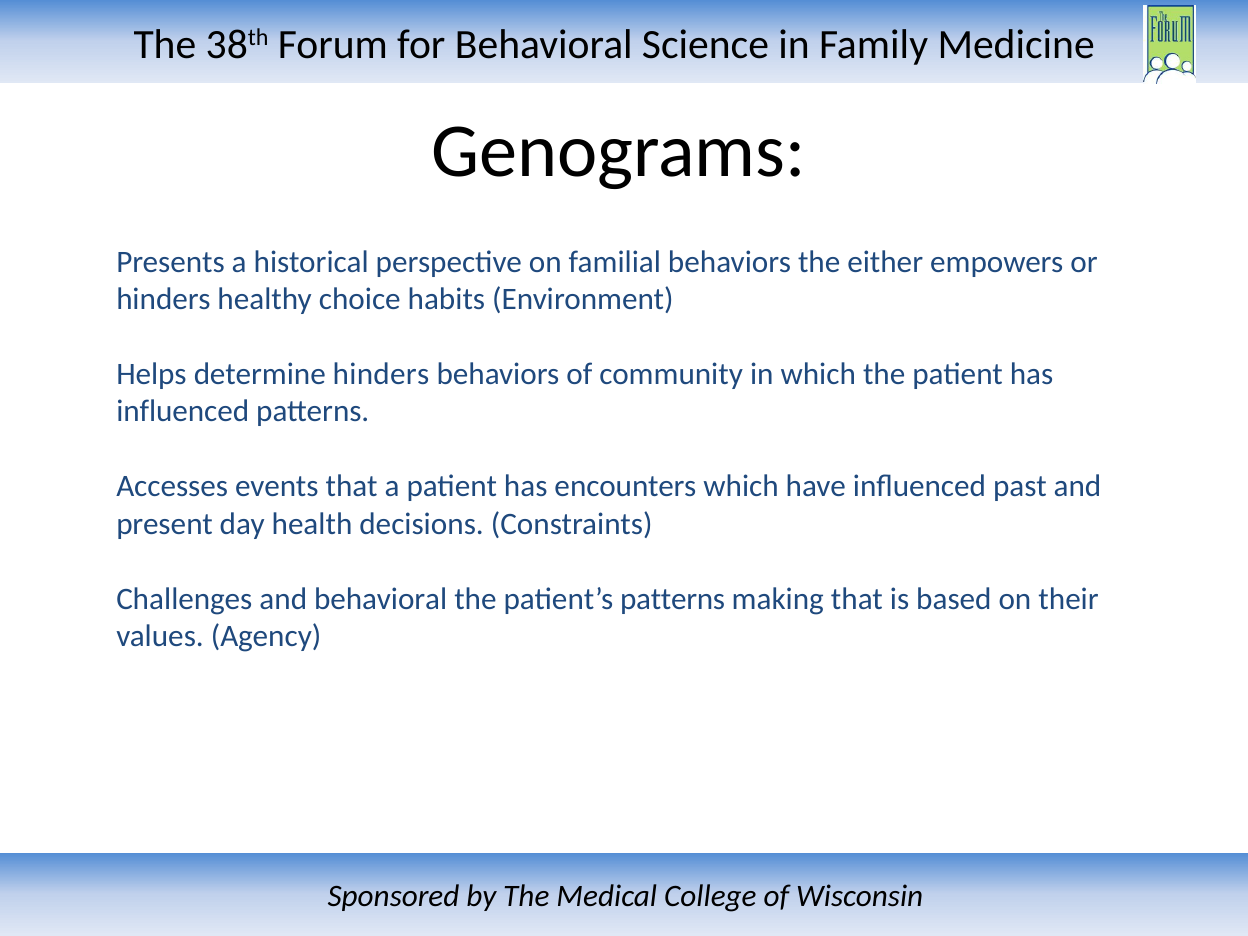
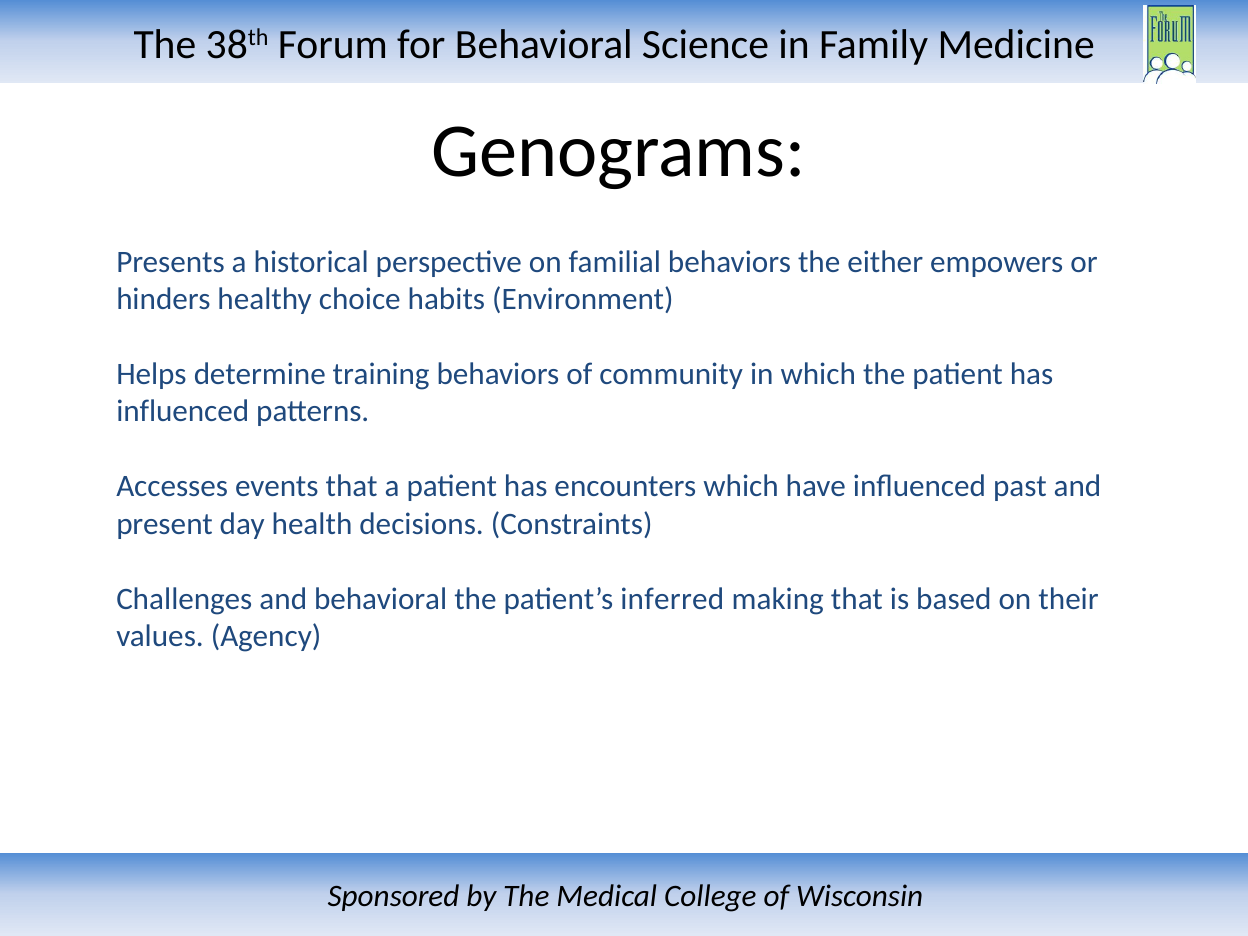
determine hinders: hinders -> training
patient’s patterns: patterns -> inferred
